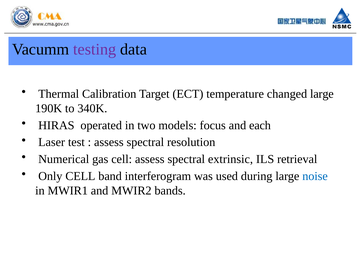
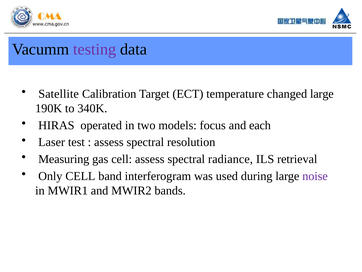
Thermal: Thermal -> Satellite
Numerical: Numerical -> Measuring
extrinsic: extrinsic -> radiance
noise colour: blue -> purple
